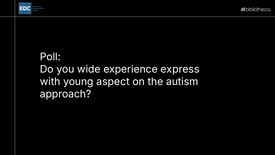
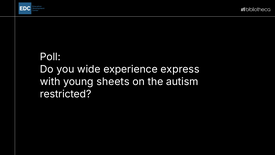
aspect: aspect -> sheets
approach: approach -> restricted
